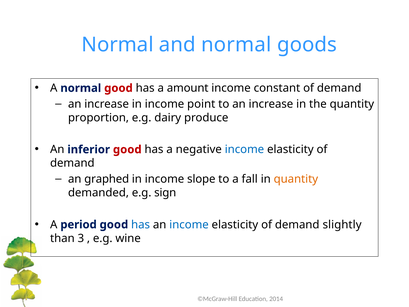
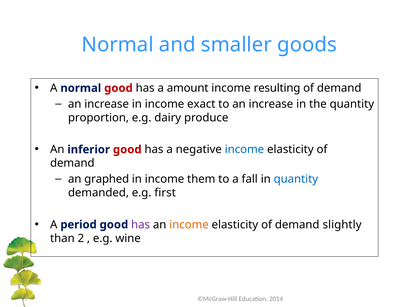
and normal: normal -> smaller
constant: constant -> resulting
point: point -> exact
slope: slope -> them
quantity at (296, 179) colour: orange -> blue
sign: sign -> first
has at (141, 224) colour: blue -> purple
income at (189, 224) colour: blue -> orange
3: 3 -> 2
